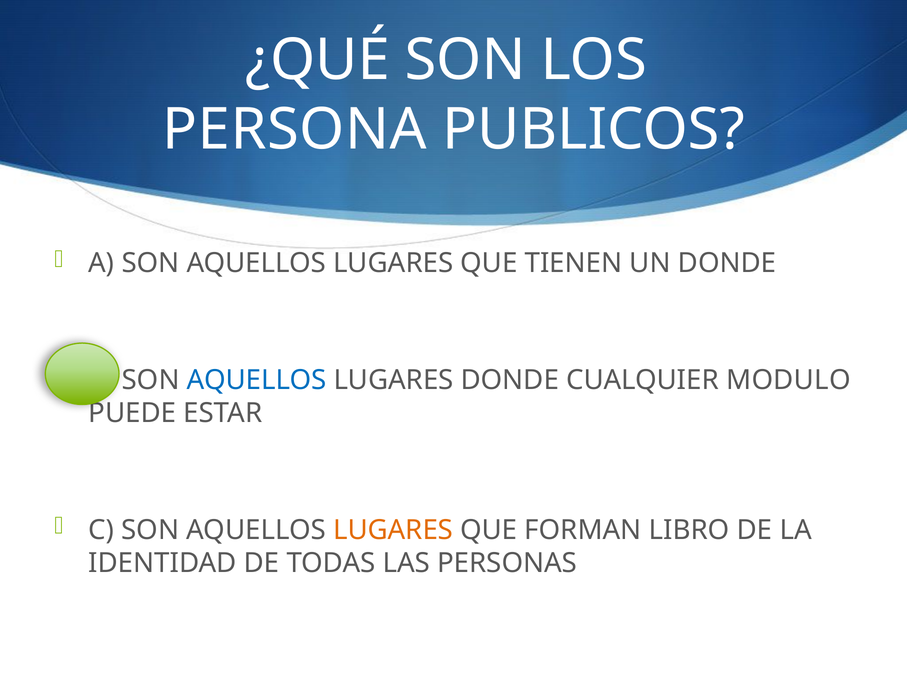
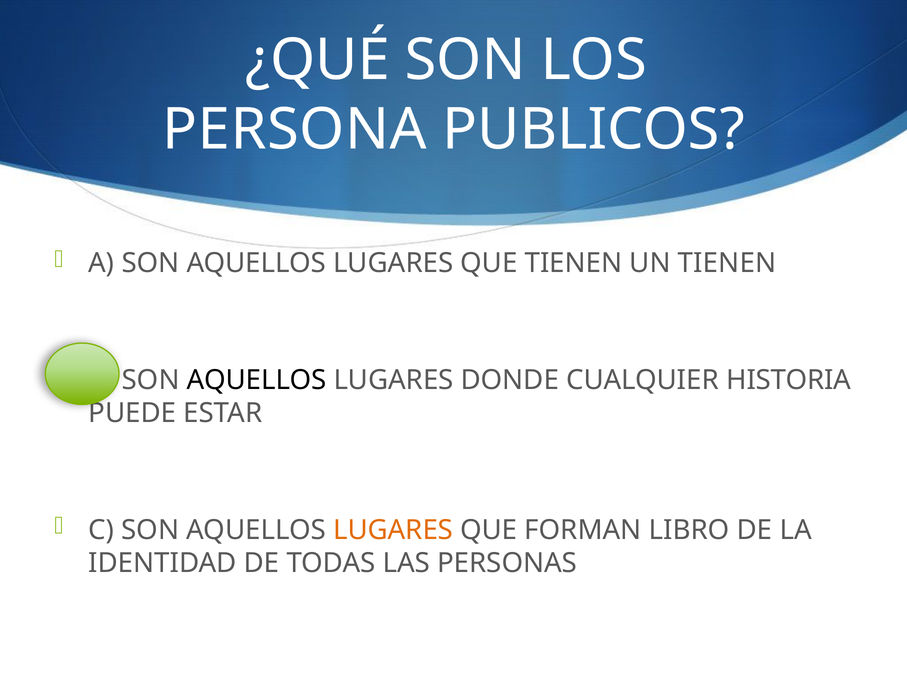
UN DONDE: DONDE -> TIENEN
AQUELLOS at (257, 380) colour: blue -> black
MODULO: MODULO -> HISTORIA
